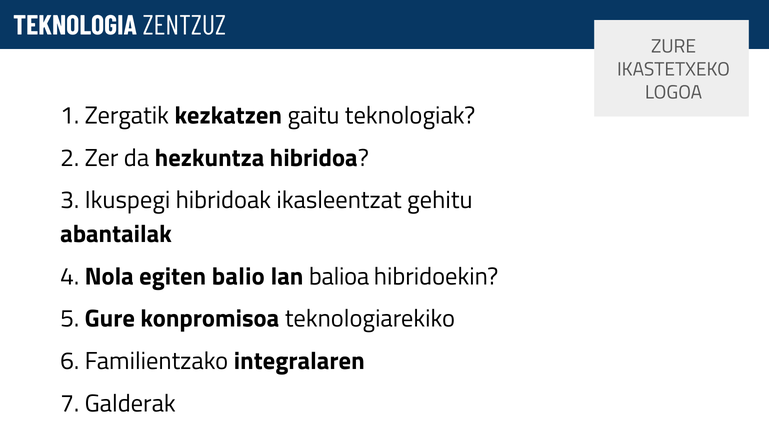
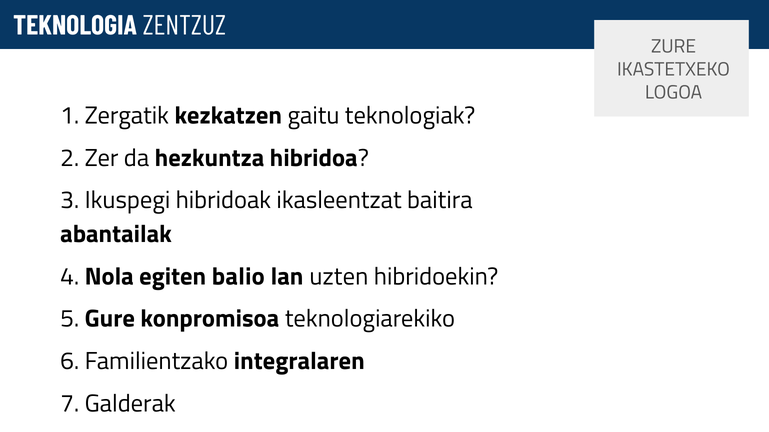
gehitu: gehitu -> baitira
balioa: balioa -> uzten
